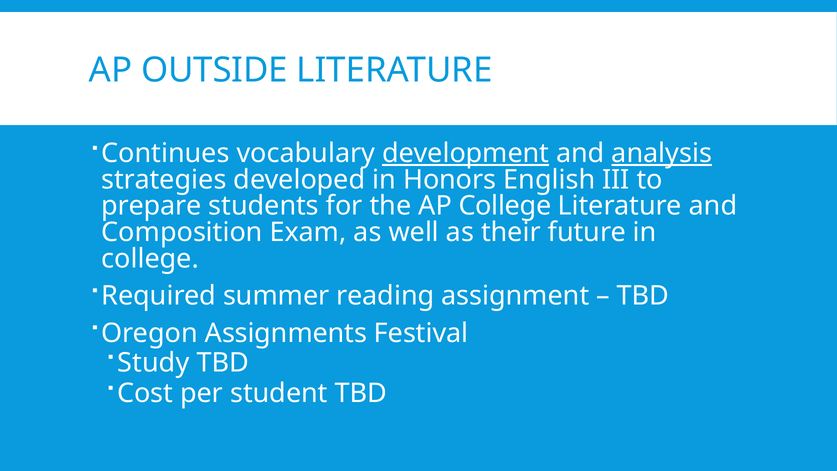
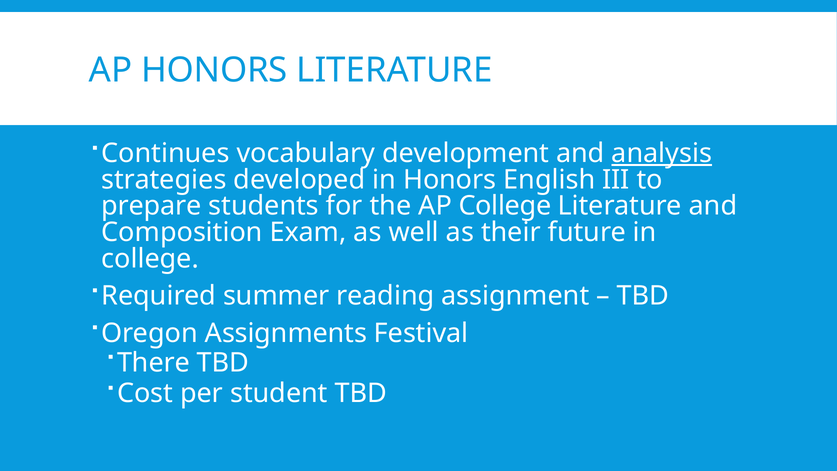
AP OUTSIDE: OUTSIDE -> HONORS
development underline: present -> none
Study: Study -> There
